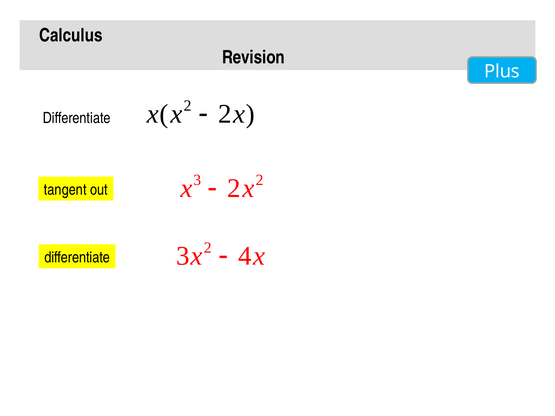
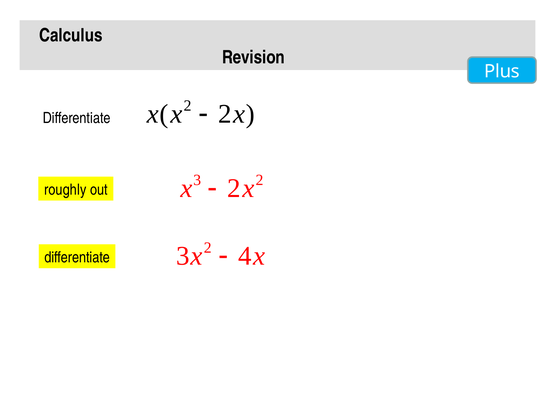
tangent: tangent -> roughly
